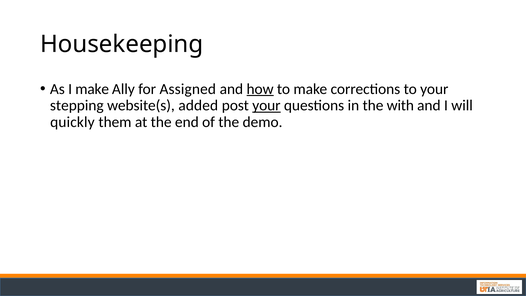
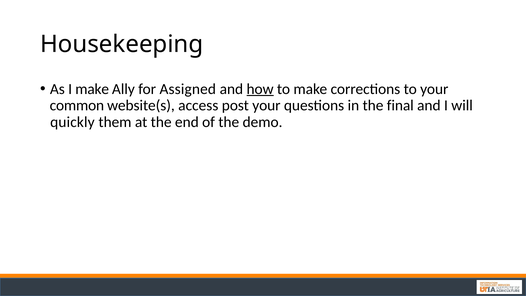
stepping: stepping -> common
added: added -> access
your at (266, 106) underline: present -> none
with: with -> final
